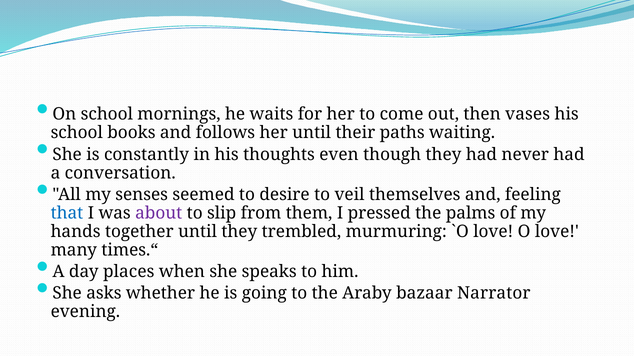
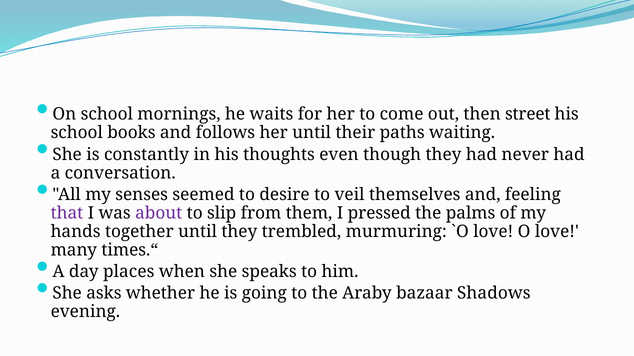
vases: vases -> street
that colour: blue -> purple
Narrator: Narrator -> Shadows
